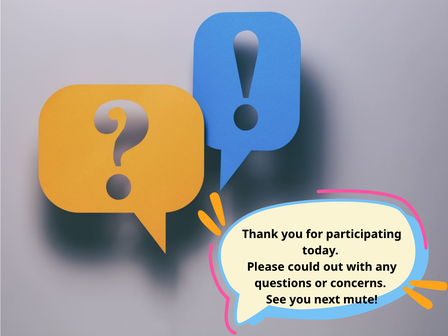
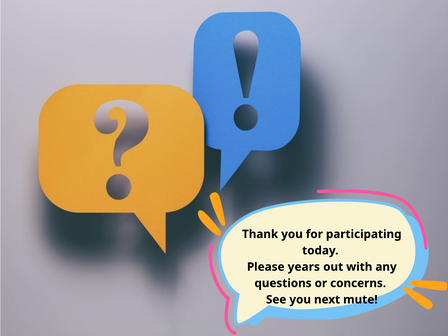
could: could -> years
